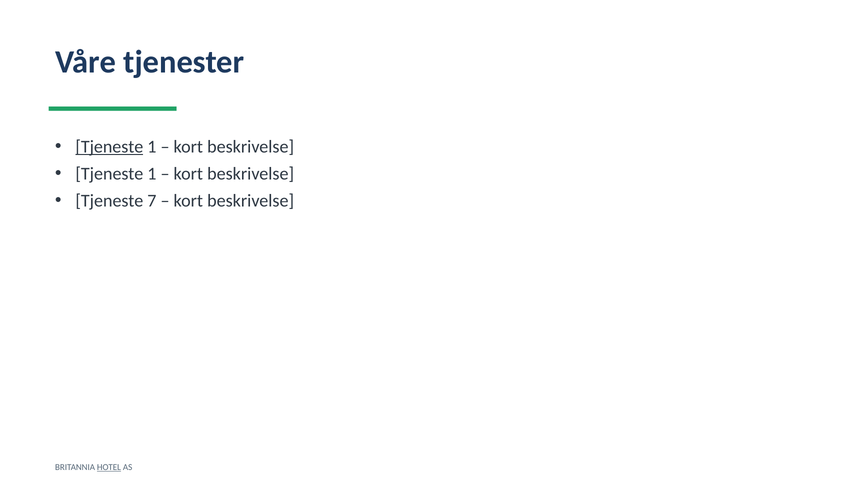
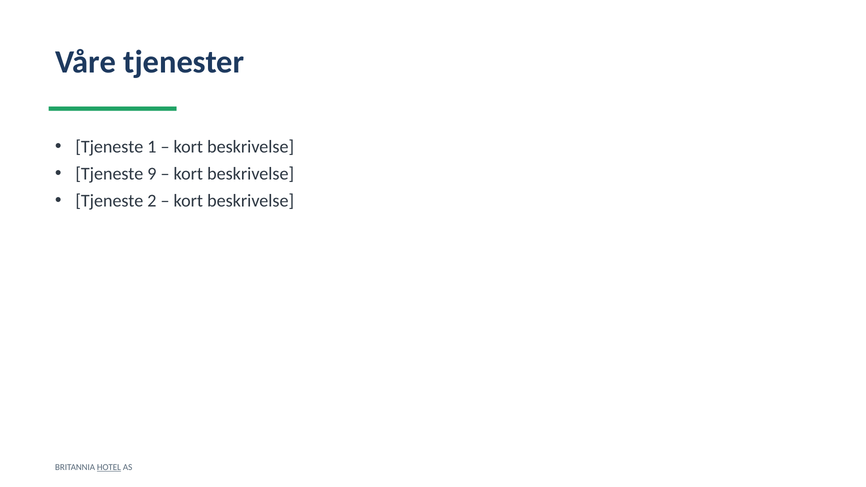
Tjeneste at (109, 147) underline: present -> none
1 at (152, 174): 1 -> 9
7: 7 -> 2
